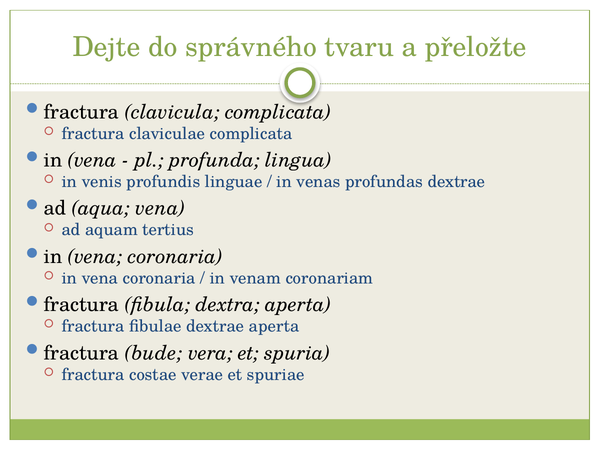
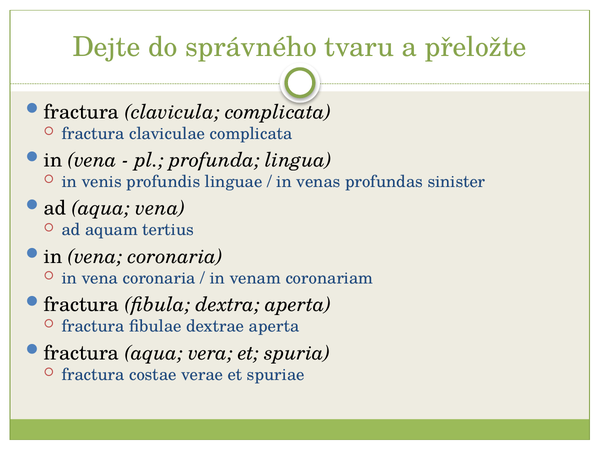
profundas dextrae: dextrae -> sinister
fractura bude: bude -> aqua
